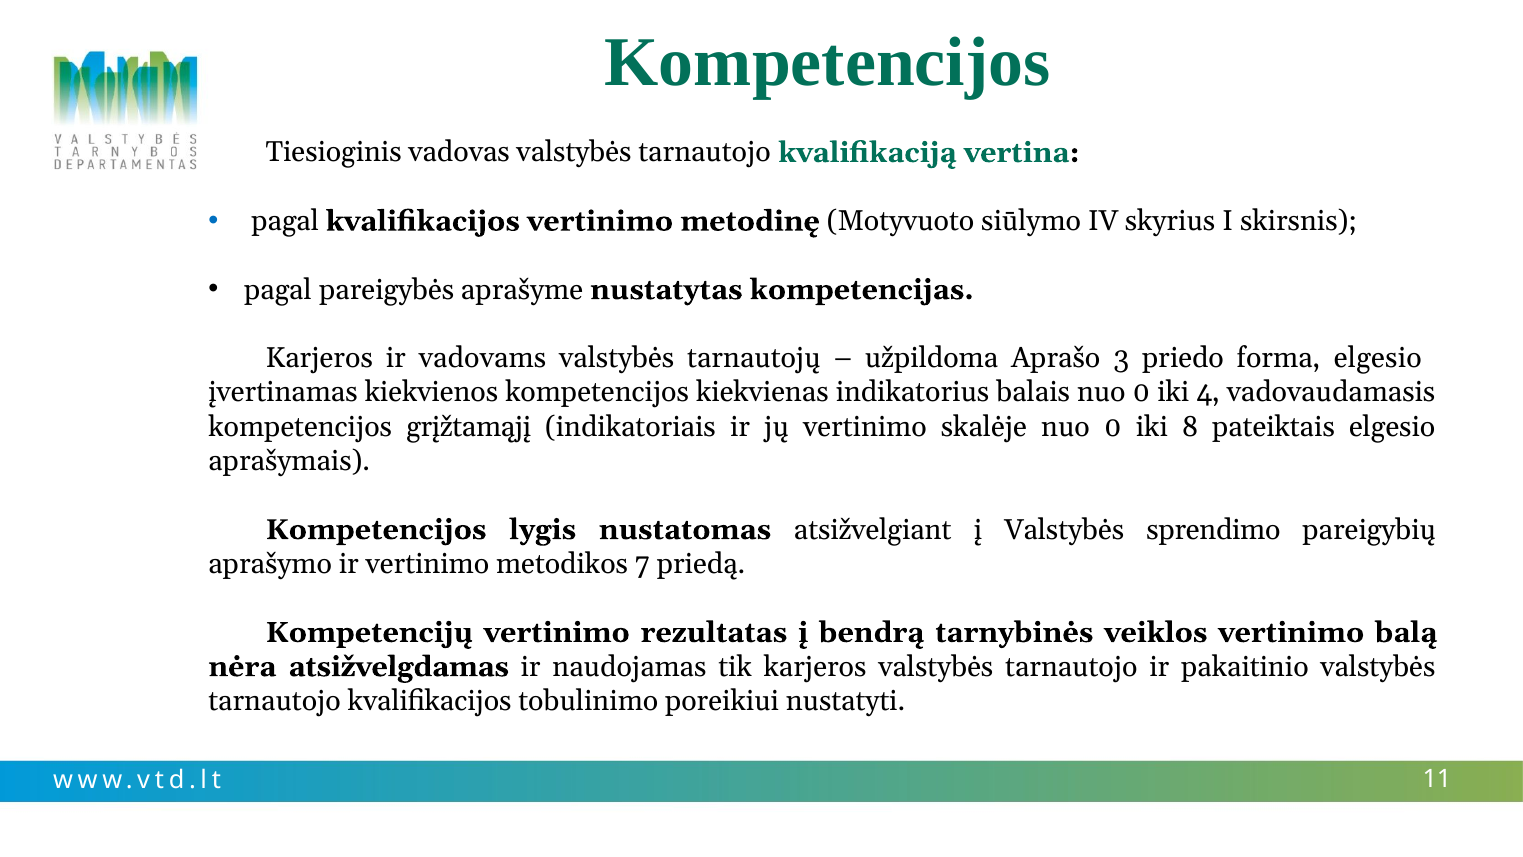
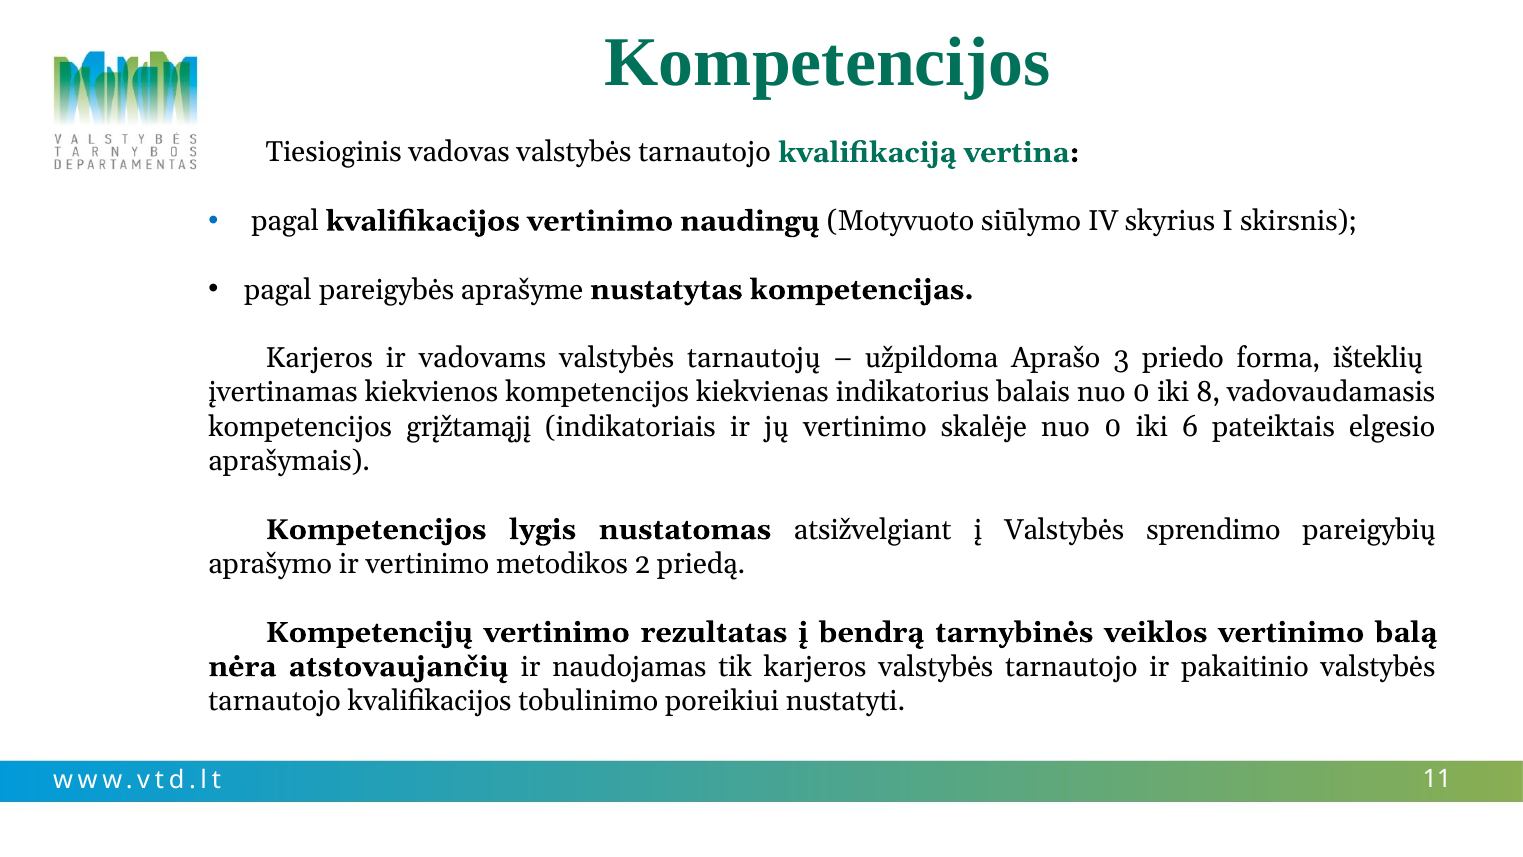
metodinę: metodinę -> naudingų
forma elgesio: elgesio -> išteklių
4: 4 -> 8
8: 8 -> 6
7: 7 -> 2
atsižvelgdamas: atsižvelgdamas -> atstovaujančių
